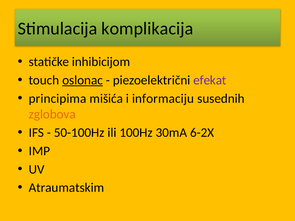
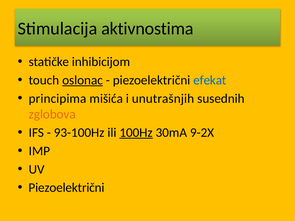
komplikacija: komplikacija -> aktivnostima
efekat colour: purple -> blue
informaciju: informaciju -> unutrašnjih
50-100Hz: 50-100Hz -> 93-100Hz
100Hz underline: none -> present
6-2X: 6-2X -> 9-2X
Atraumatskim at (66, 188): Atraumatskim -> Piezoelektrični
